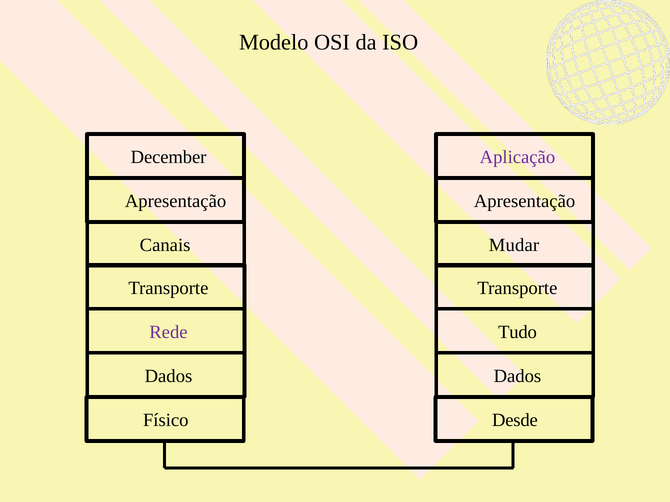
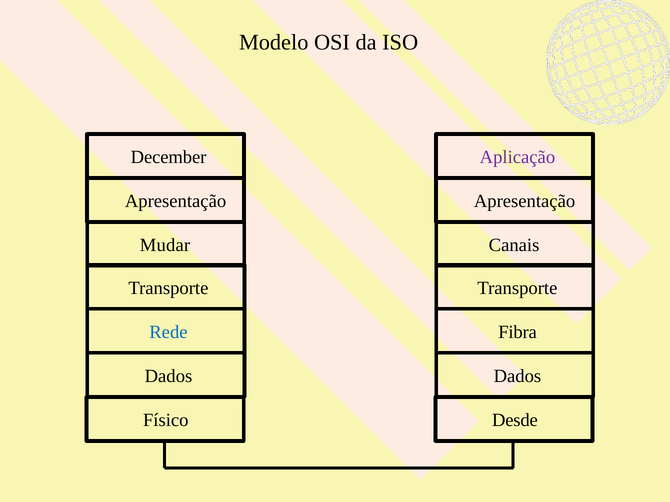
Canais: Canais -> Mudar
Mudar: Mudar -> Canais
Rede colour: purple -> blue
Tudo: Tudo -> Fibra
